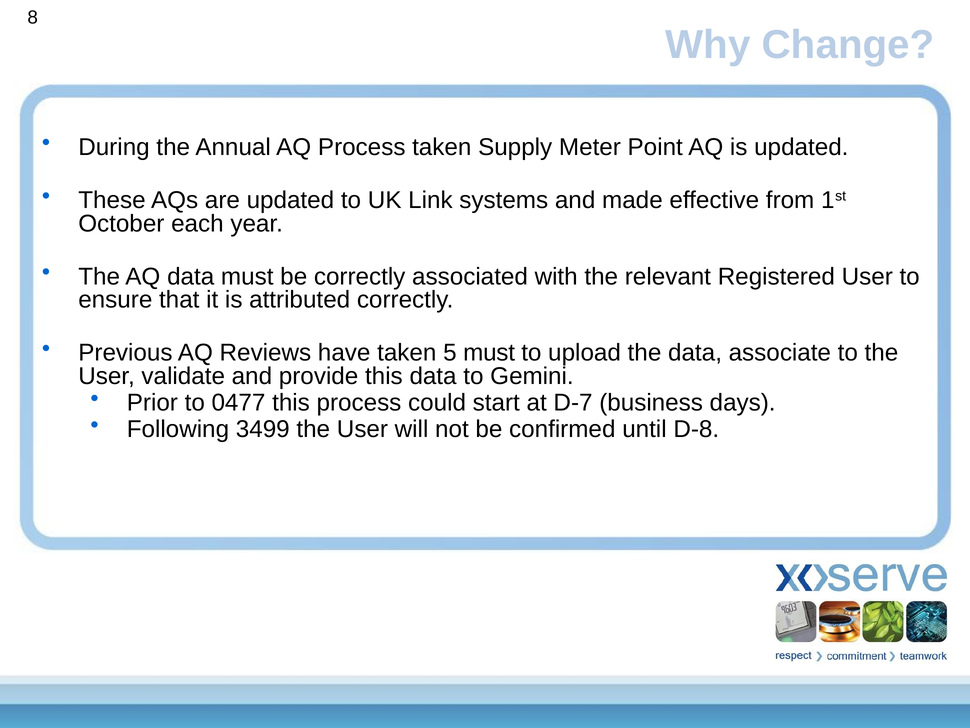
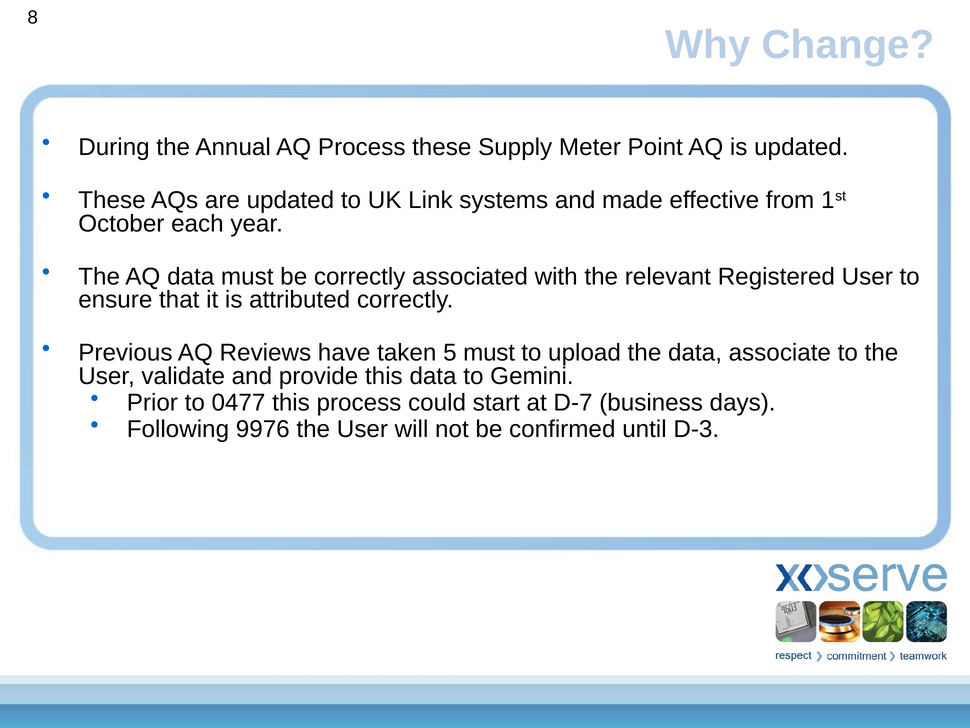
Process taken: taken -> these
3499: 3499 -> 9976
D-8: D-8 -> D-3
